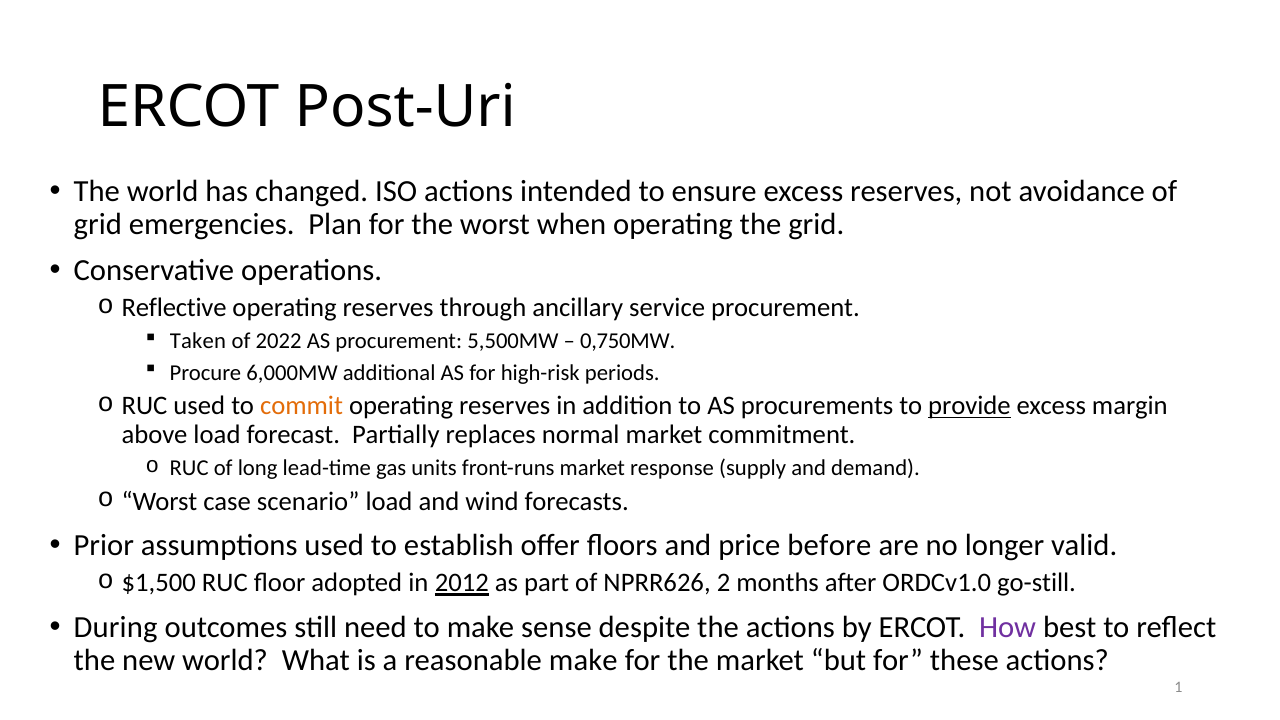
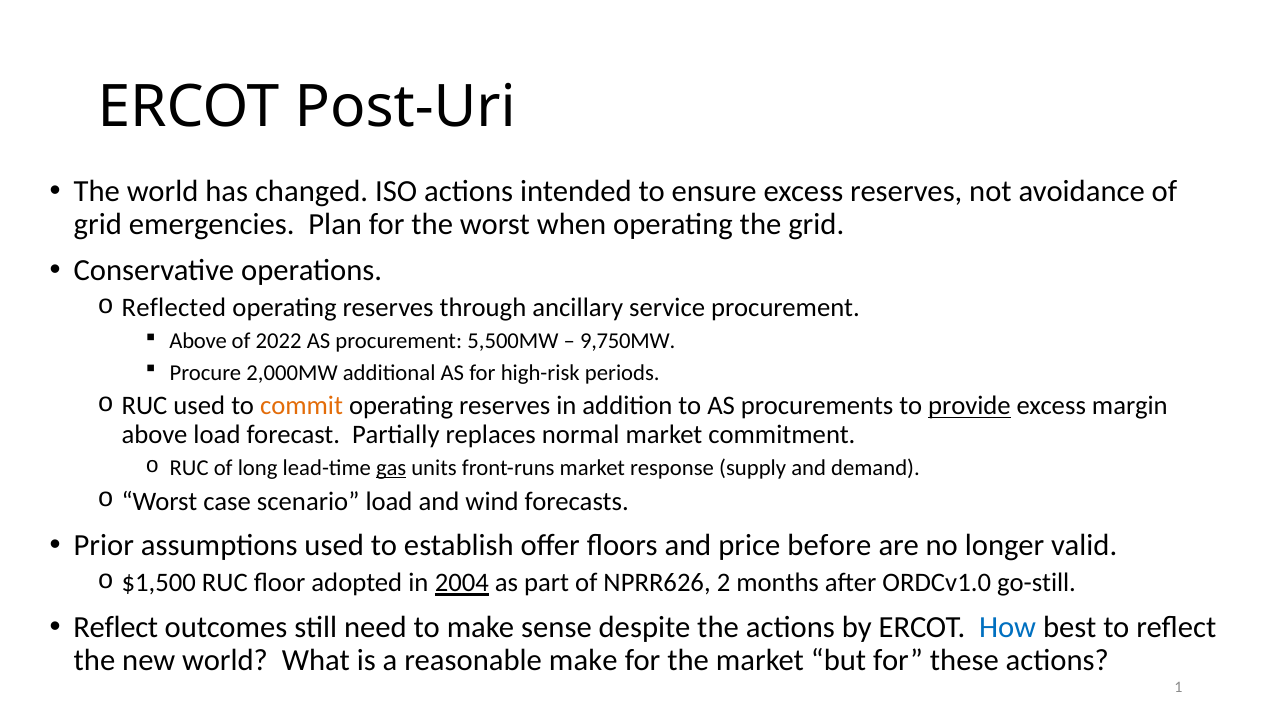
Reflective: Reflective -> Reflected
Taken at (198, 341): Taken -> Above
0,750MW: 0,750MW -> 9,750MW
6,000MW: 6,000MW -> 2,000MW
gas underline: none -> present
2012: 2012 -> 2004
During at (116, 627): During -> Reflect
How colour: purple -> blue
